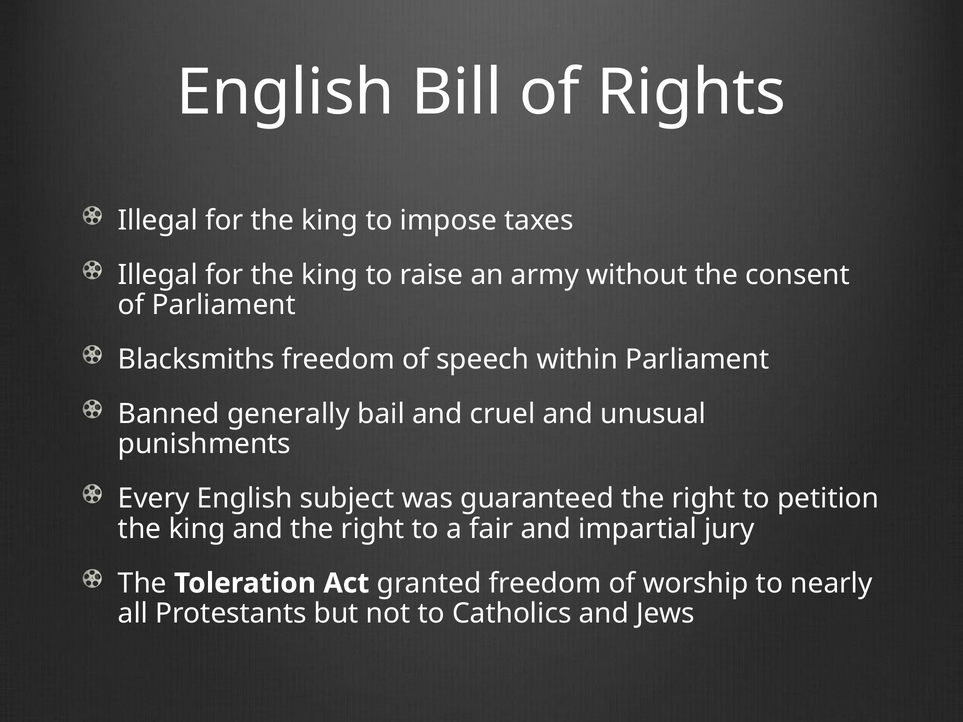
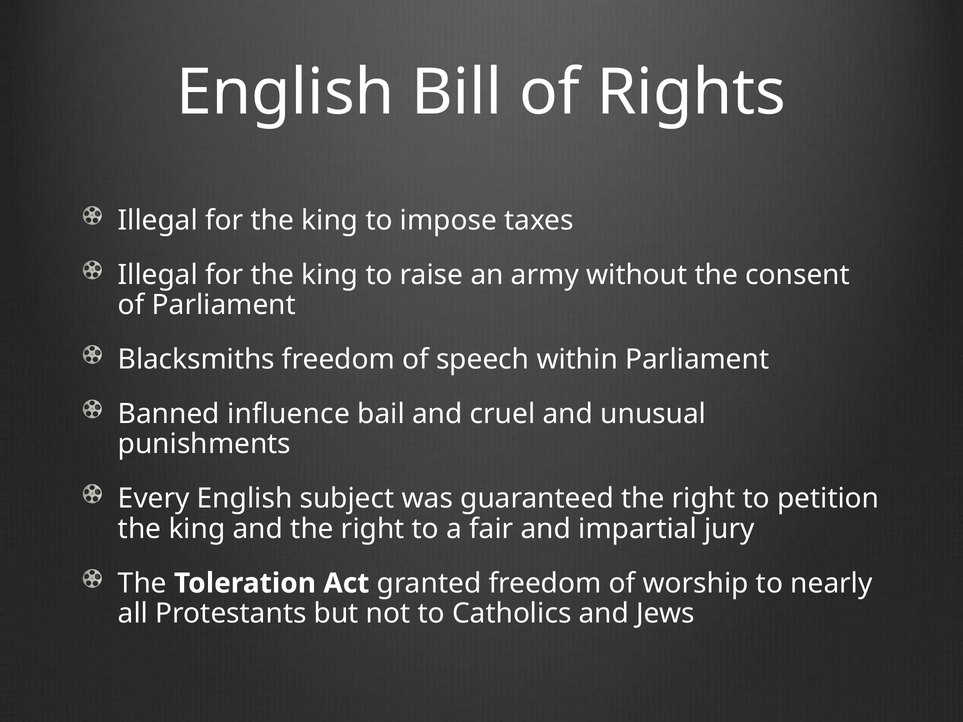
generally: generally -> influence
